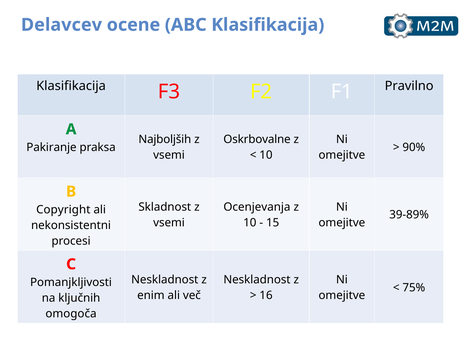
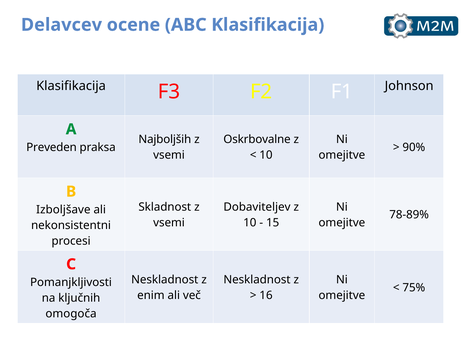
Pravilno: Pravilno -> Johnson
Pakiranje: Pakiranje -> Preveden
Ocenjevanja: Ocenjevanja -> Dobaviteljev
Copyright: Copyright -> Izboljšave
39-89%: 39-89% -> 78-89%
